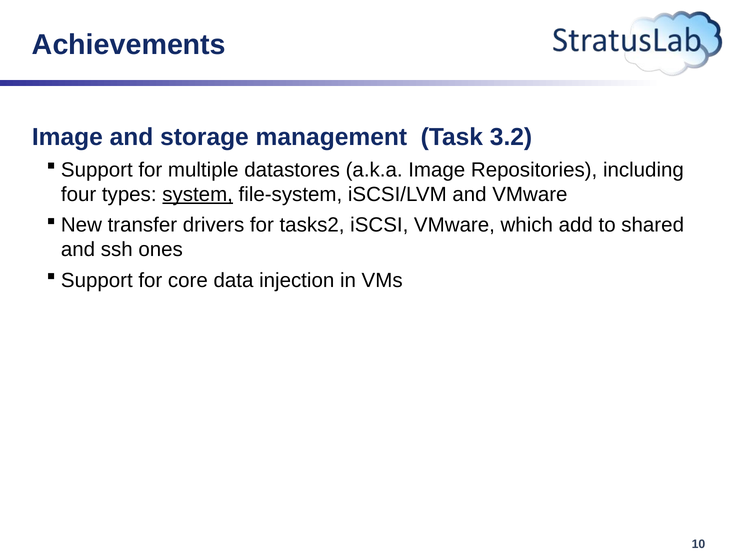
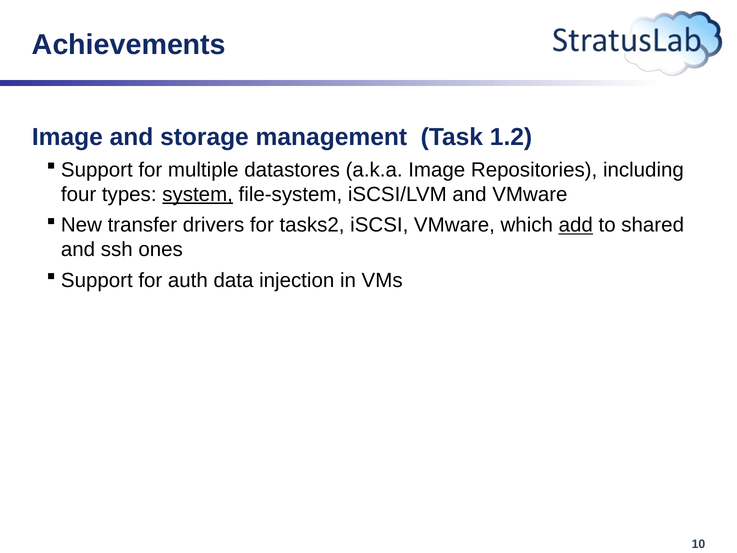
3.2: 3.2 -> 1.2
add underline: none -> present
core: core -> auth
